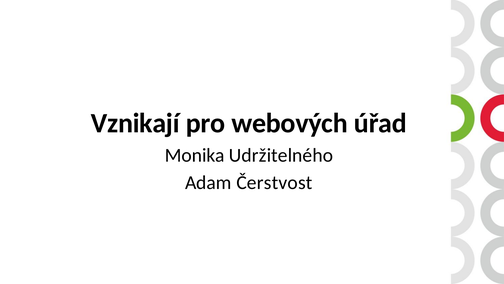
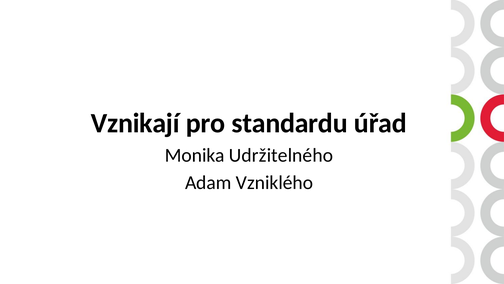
webových: webových -> standardu
Čerstvost: Čerstvost -> Vzniklého
